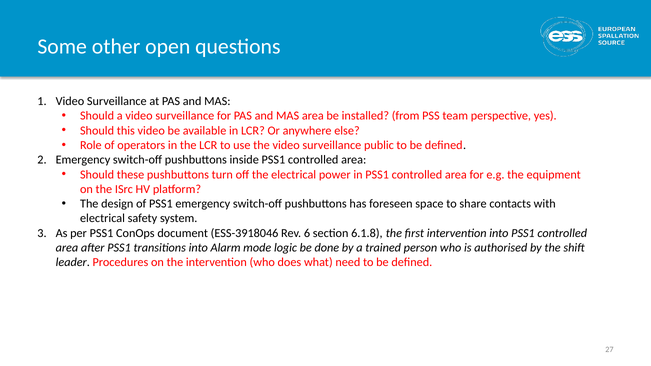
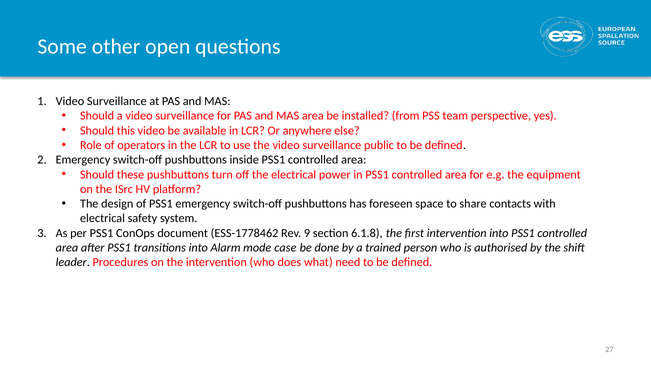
ESS-3918046: ESS-3918046 -> ESS-1778462
6: 6 -> 9
logic: logic -> case
